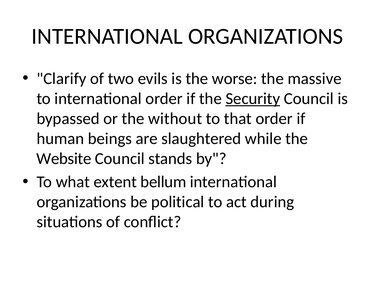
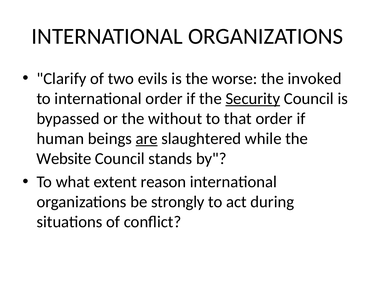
massive: massive -> invoked
are underline: none -> present
bellum: bellum -> reason
political: political -> strongly
